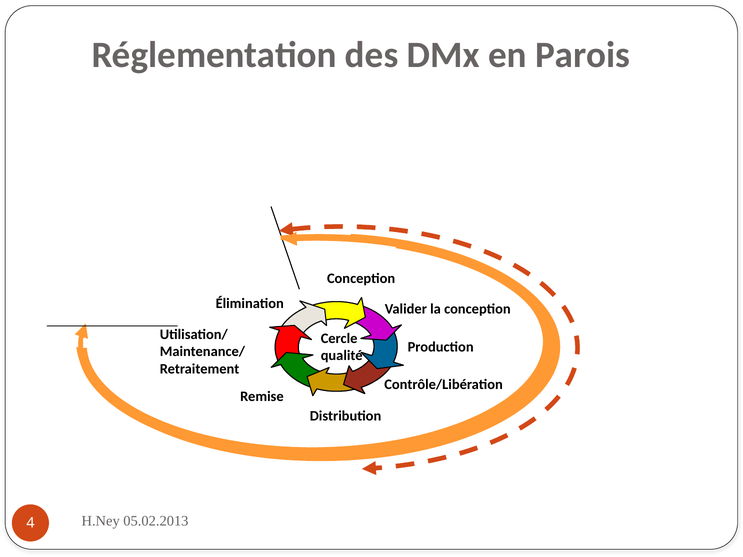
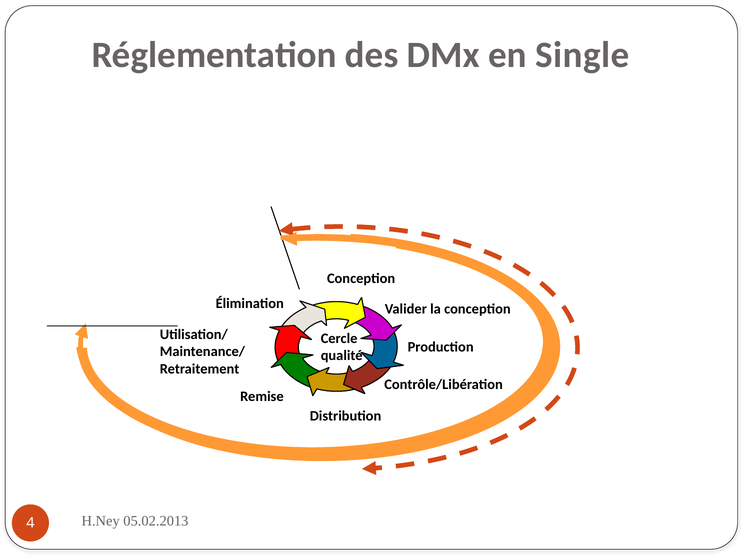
Parois: Parois -> Single
